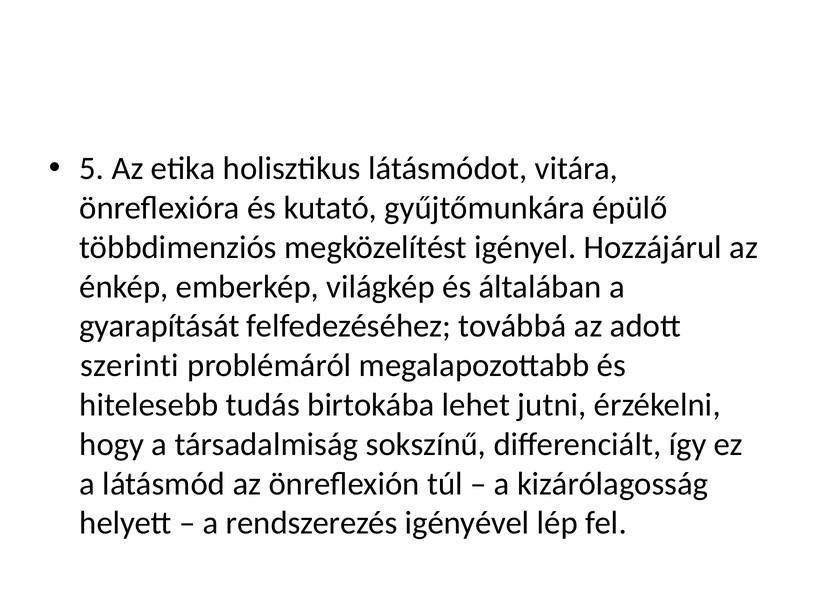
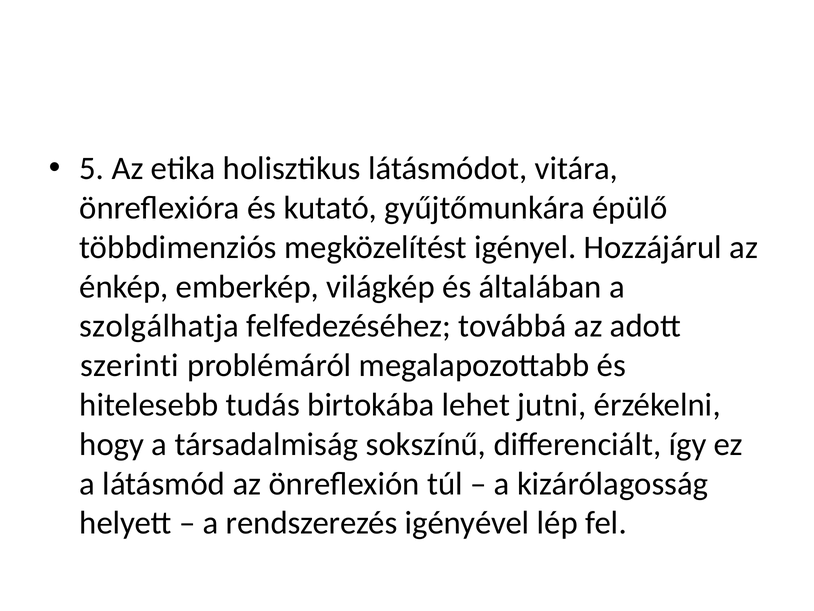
gyarapítását: gyarapítását -> szolgálhatja
